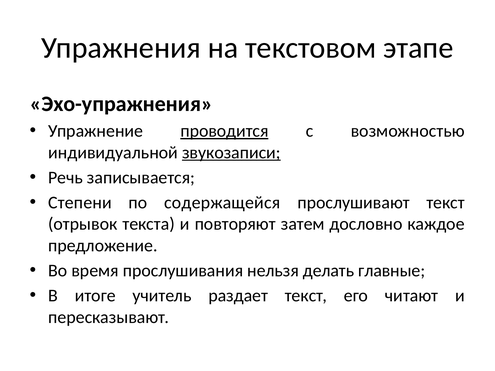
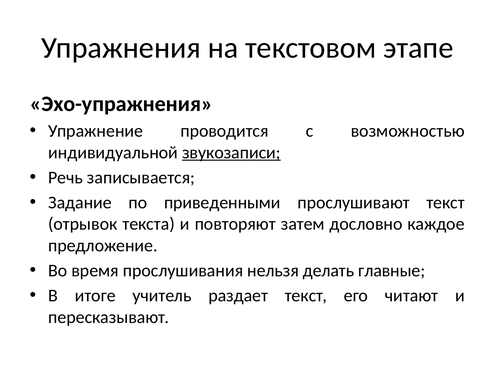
проводится underline: present -> none
Степени: Степени -> Задание
содержащейся: содержащейся -> приведенными
